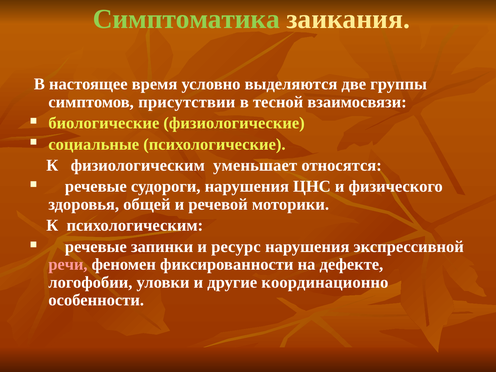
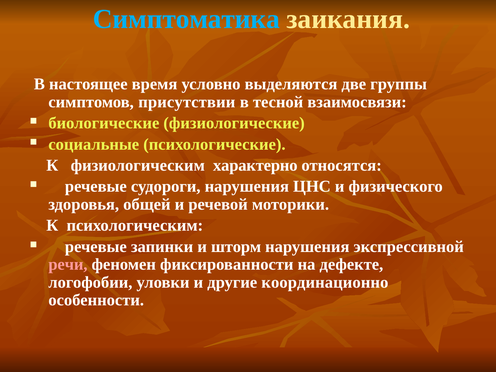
Симптоматика colour: light green -> light blue
уменьшает: уменьшает -> характерно
ресурс: ресурс -> шторм
